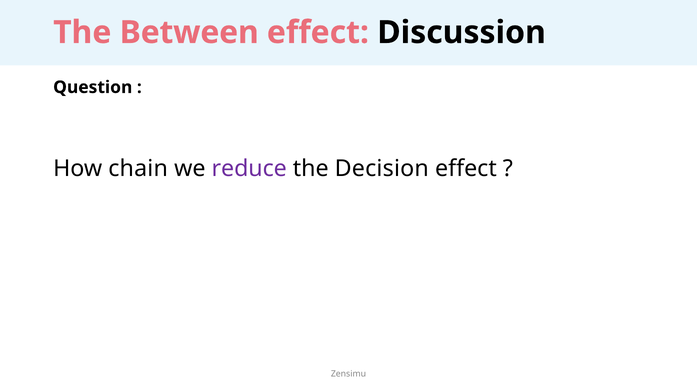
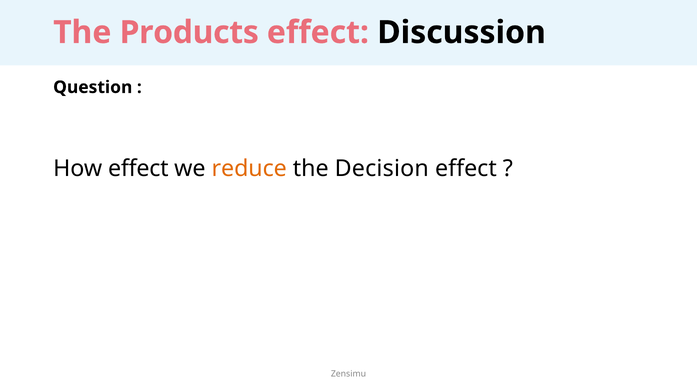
Between: Between -> Products
How chain: chain -> effect
reduce colour: purple -> orange
